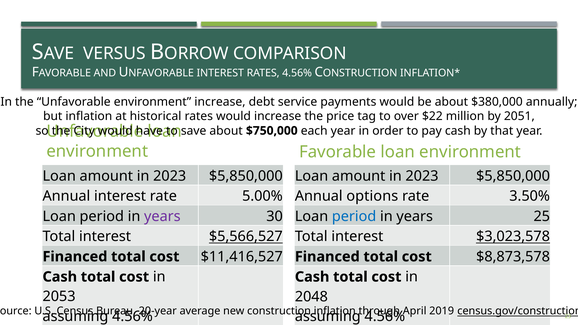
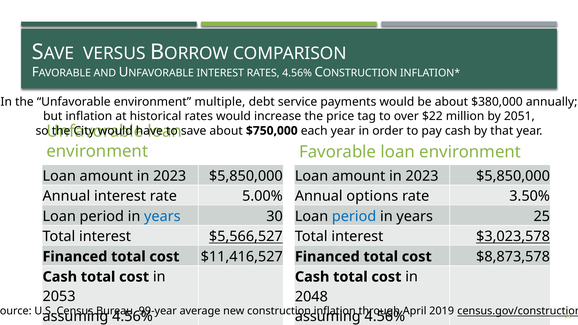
environment increase: increase -> multiple
years at (162, 216) colour: purple -> blue
20-year: 20-year -> 99-year
